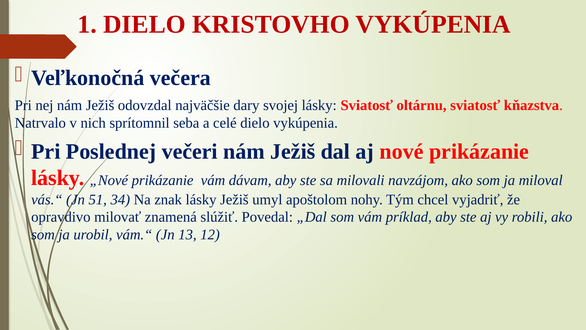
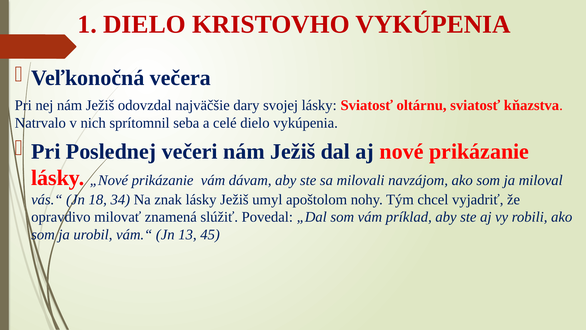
51: 51 -> 18
12: 12 -> 45
